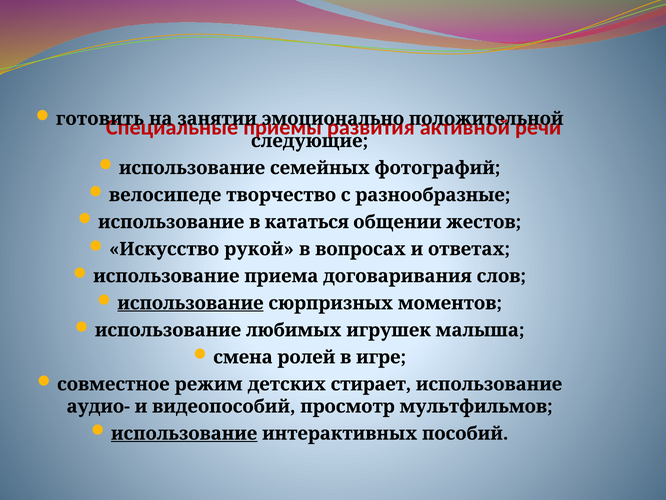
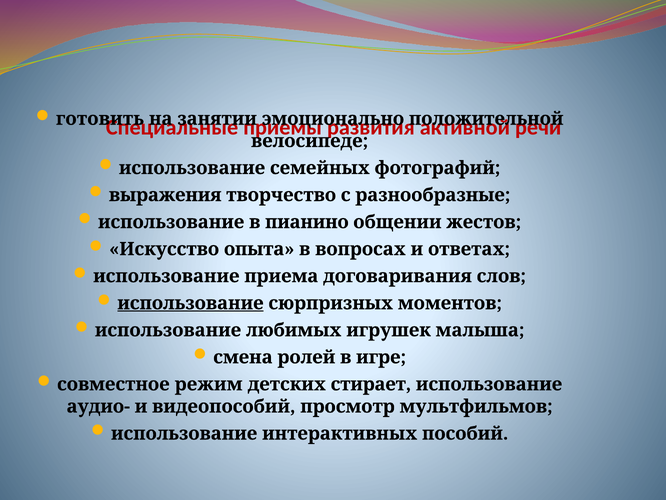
следующие: следующие -> велосипеде
велосипеде: велосипеде -> выражения
кататься: кататься -> пианино
рукой: рукой -> опыта
использование at (184, 433) underline: present -> none
